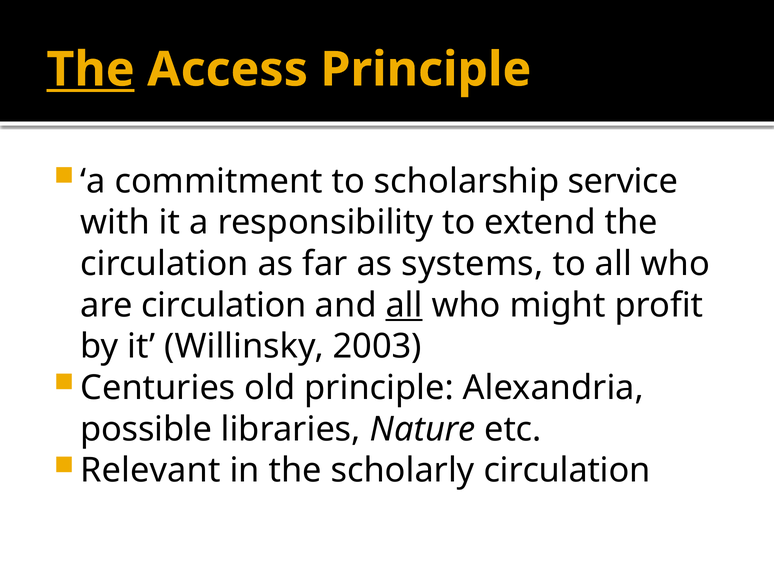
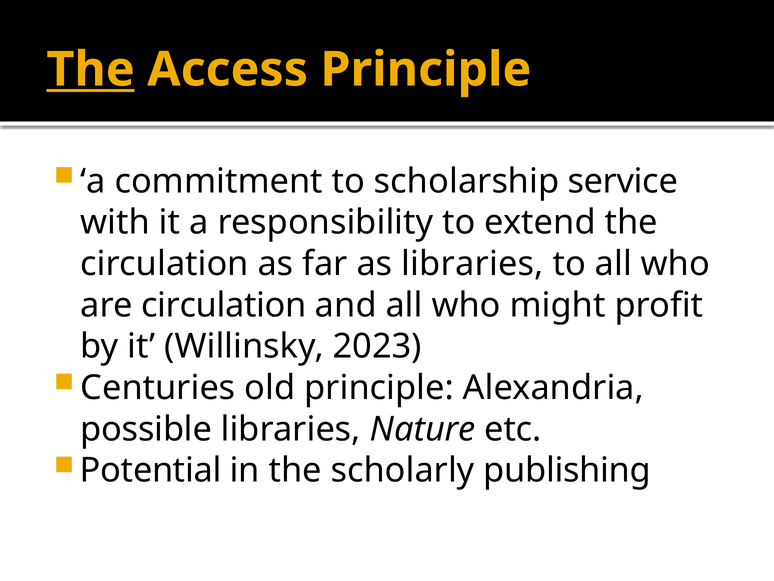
as systems: systems -> libraries
all at (404, 305) underline: present -> none
2003: 2003 -> 2023
Relevant: Relevant -> Potential
scholarly circulation: circulation -> publishing
